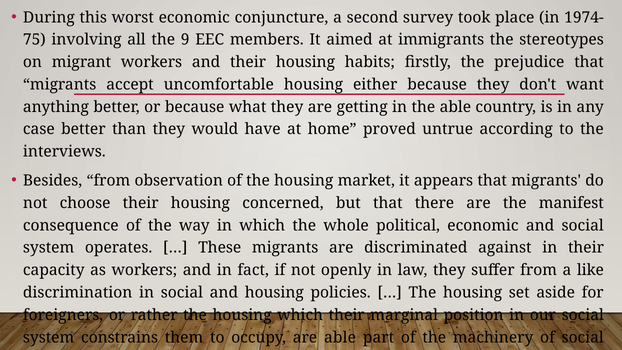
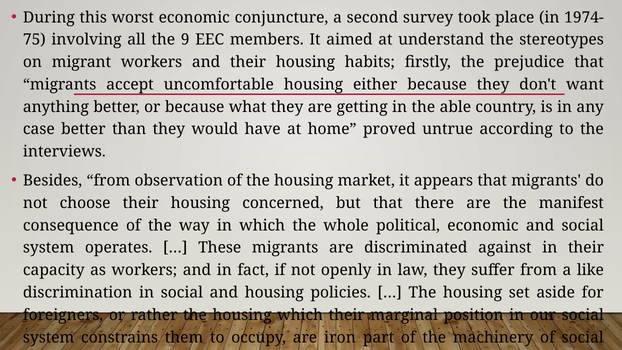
immigrants: immigrants -> understand
are able: able -> iron
